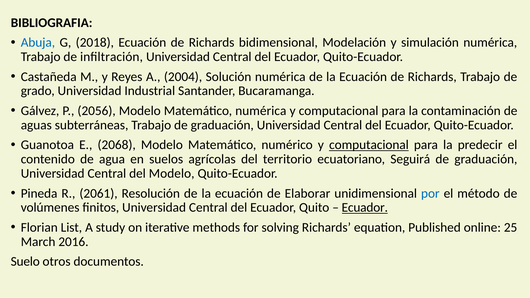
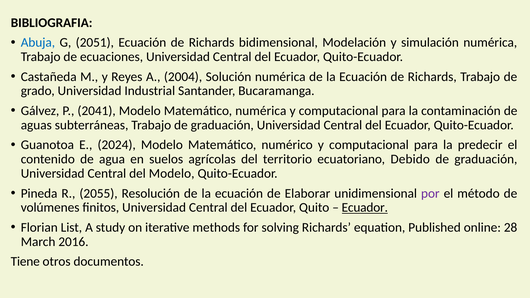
2018: 2018 -> 2051
inﬁltración: inﬁltración -> ecuaciones
2056: 2056 -> 2041
2068: 2068 -> 2024
computacional at (369, 145) underline: present -> none
Seguirá: Seguirá -> Debido
2061: 2061 -> 2055
por colour: blue -> purple
25: 25 -> 28
Suelo: Suelo -> Tiene
